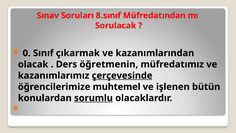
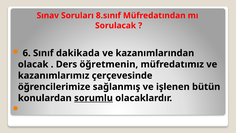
0: 0 -> 6
çıkarmak: çıkarmak -> dakikada
çerçevesinde underline: present -> none
muhtemel: muhtemel -> sağlanmış
